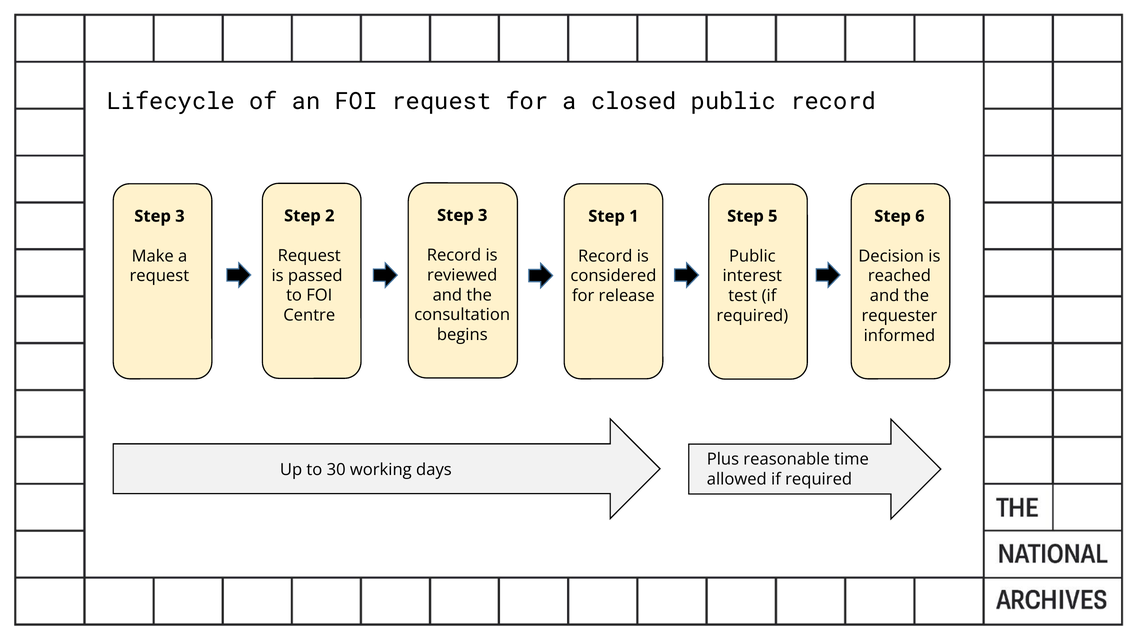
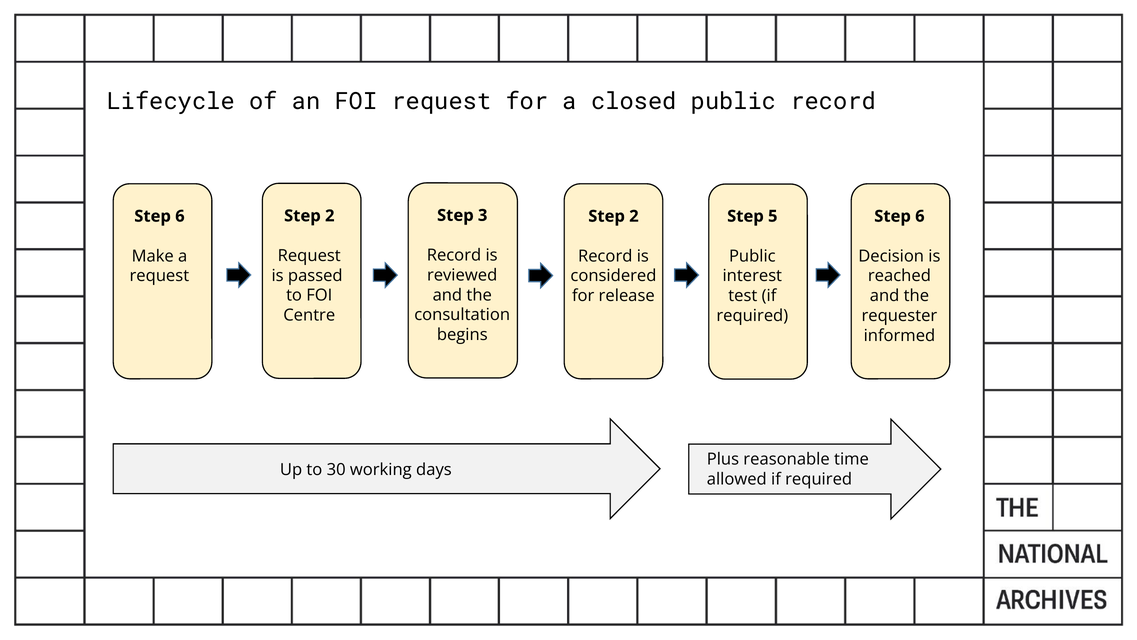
3 at (180, 216): 3 -> 6
1 at (634, 216): 1 -> 2
